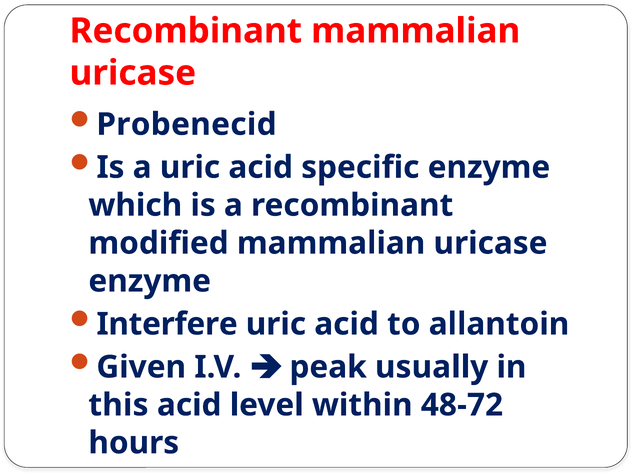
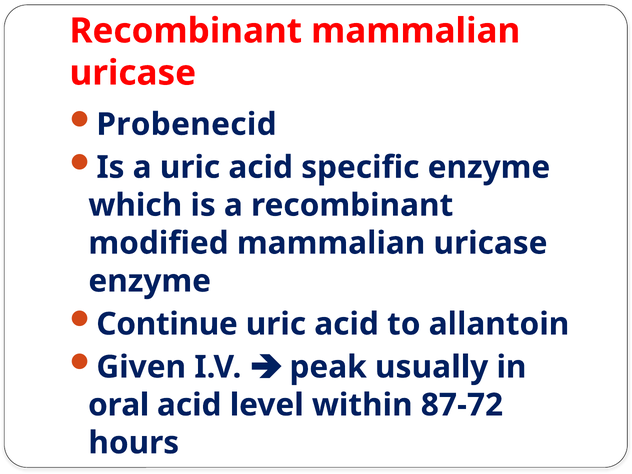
Interfere: Interfere -> Continue
this: this -> oral
48-72: 48-72 -> 87-72
